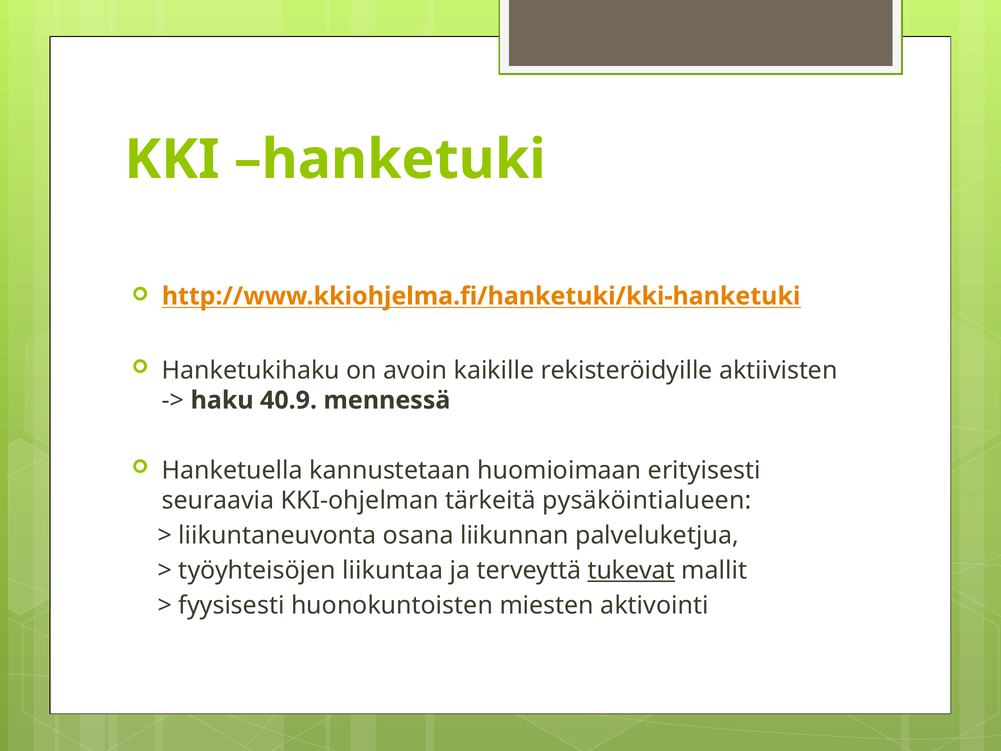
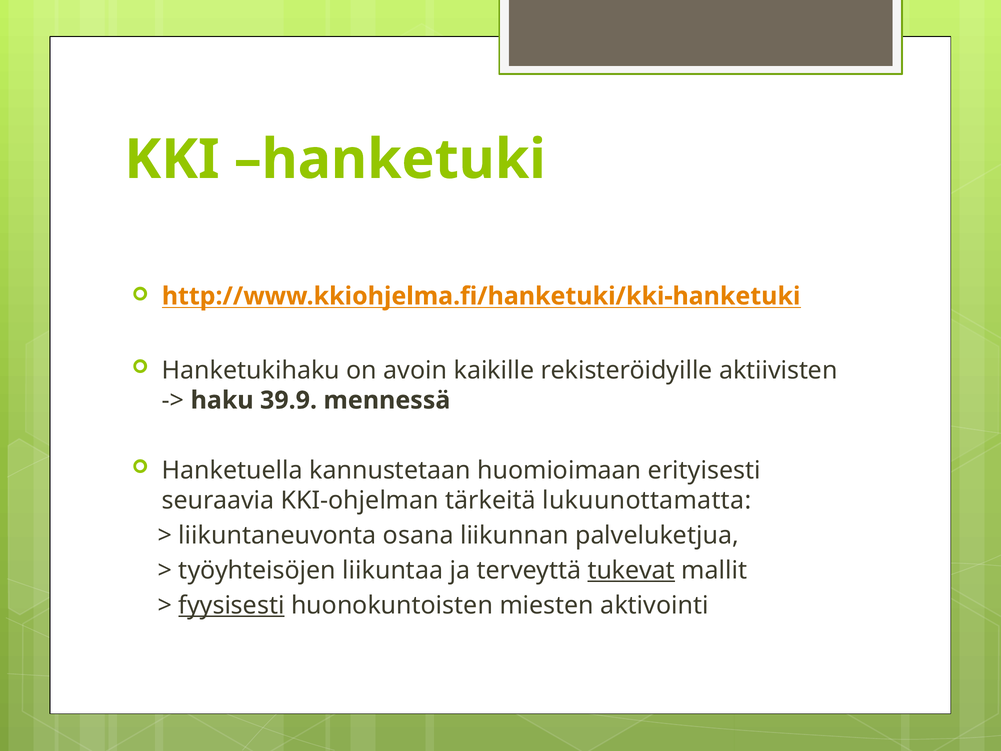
40.9: 40.9 -> 39.9
pysäköintialueen: pysäköintialueen -> lukuunottamatta
fyysisesti underline: none -> present
